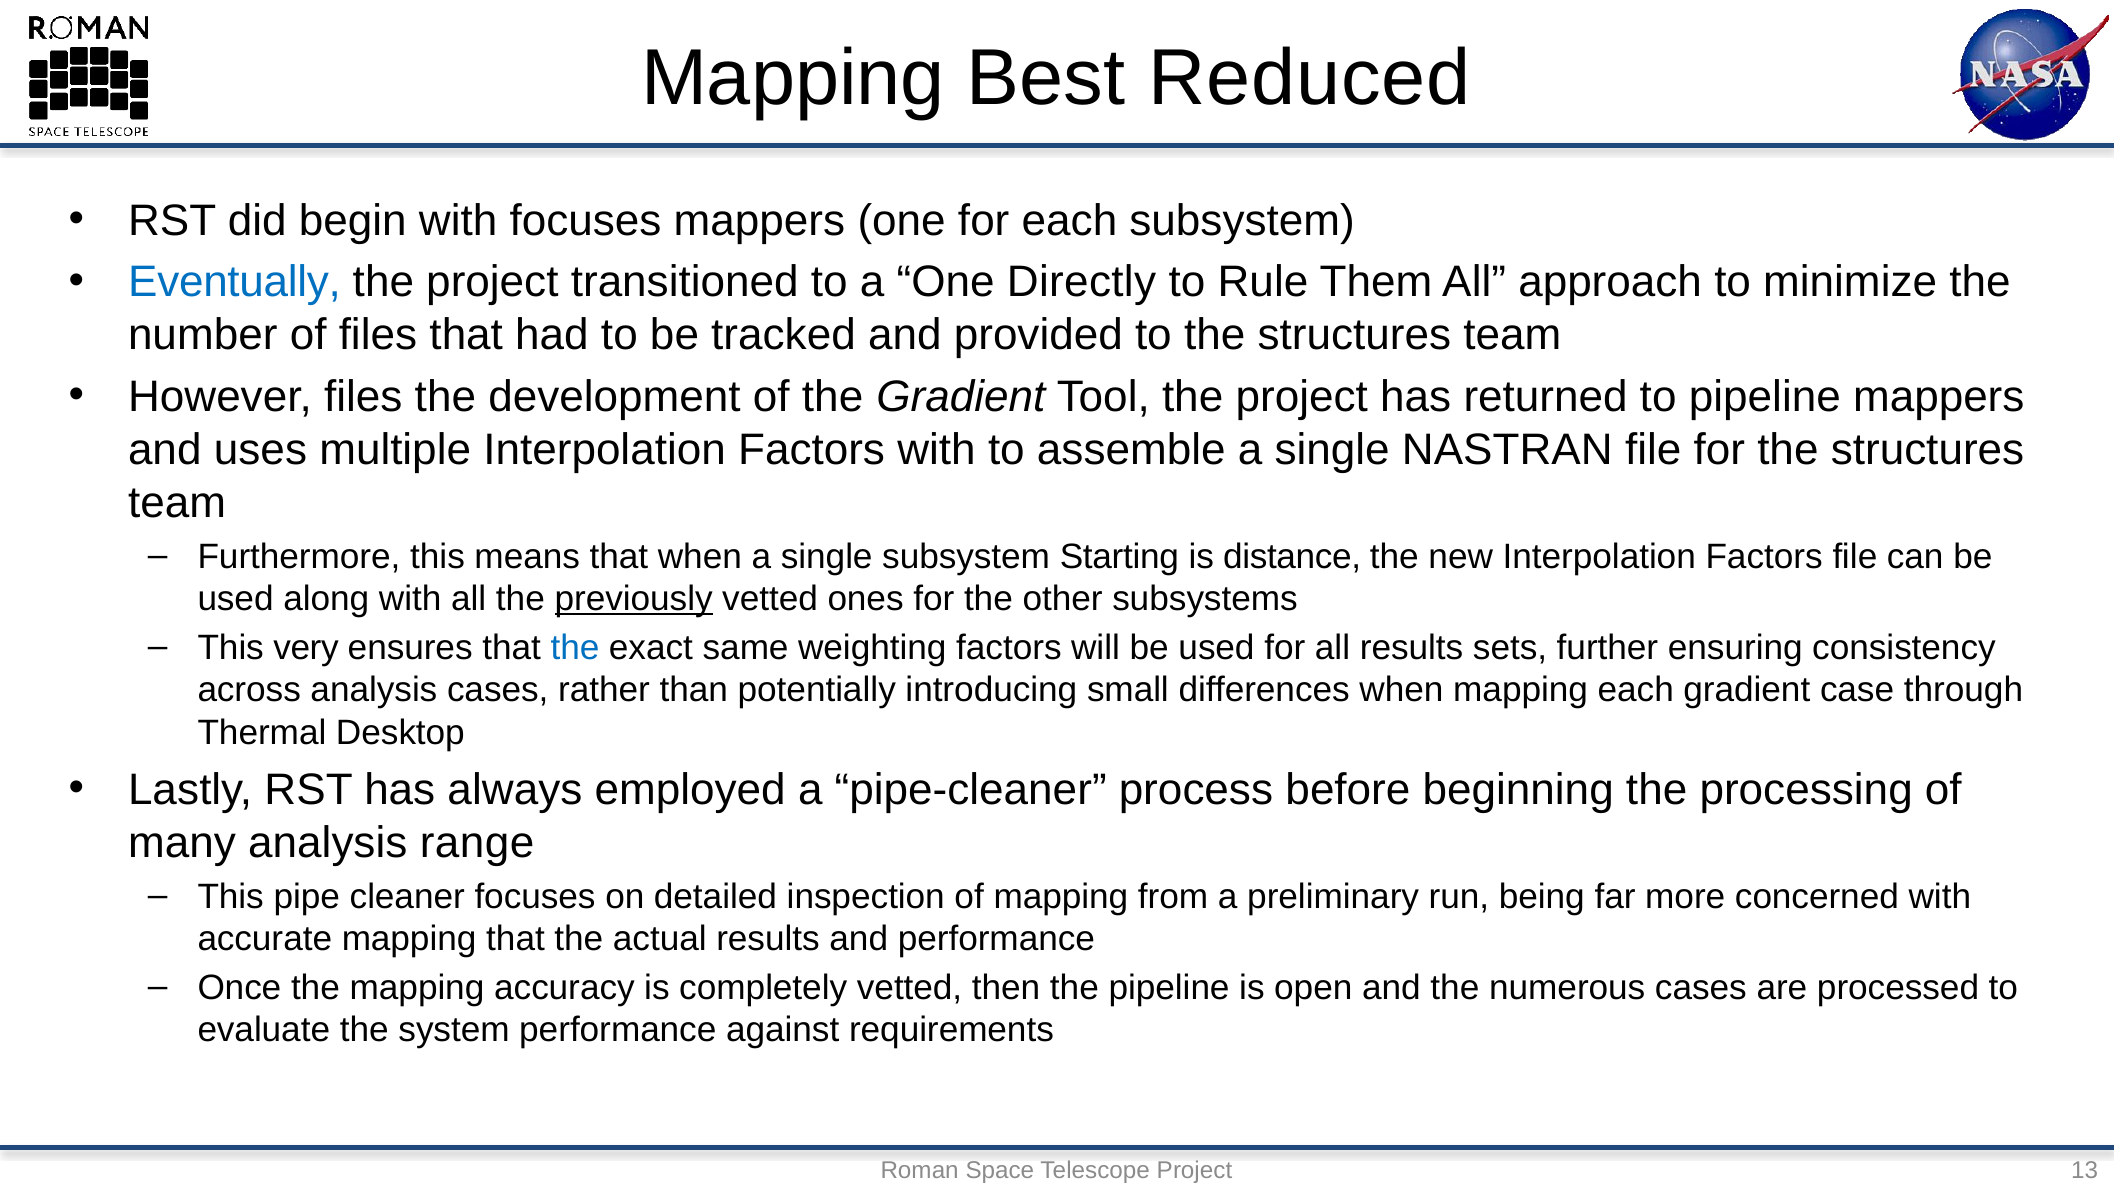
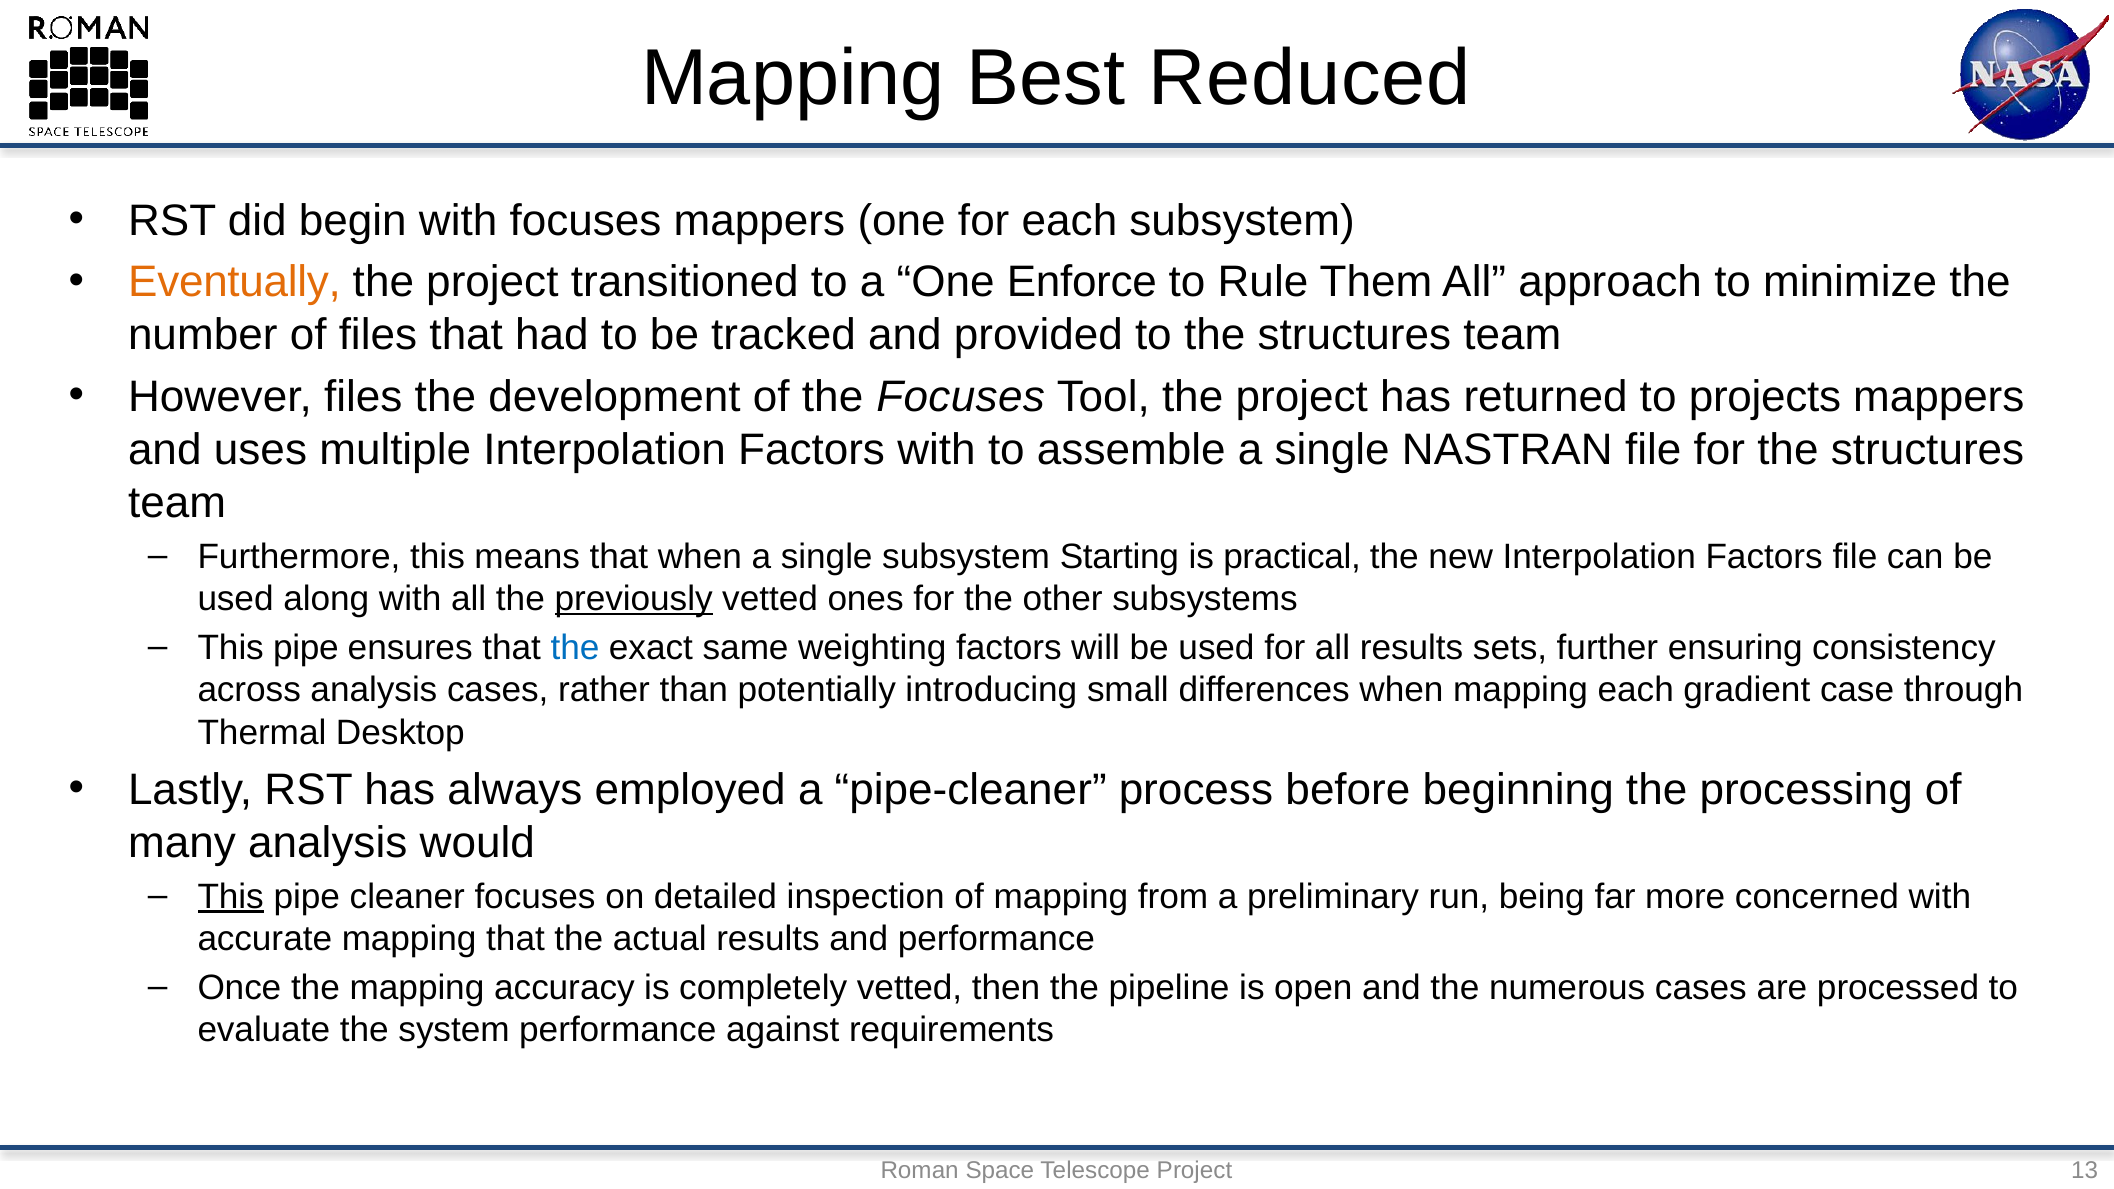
Eventually colour: blue -> orange
Directly: Directly -> Enforce
the Gradient: Gradient -> Focuses
to pipeline: pipeline -> projects
distance: distance -> practical
very at (306, 648): very -> pipe
range: range -> would
This at (231, 896) underline: none -> present
